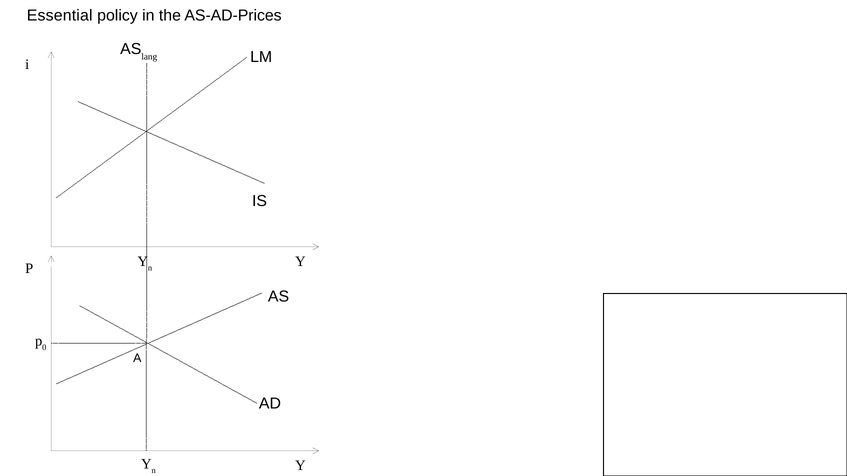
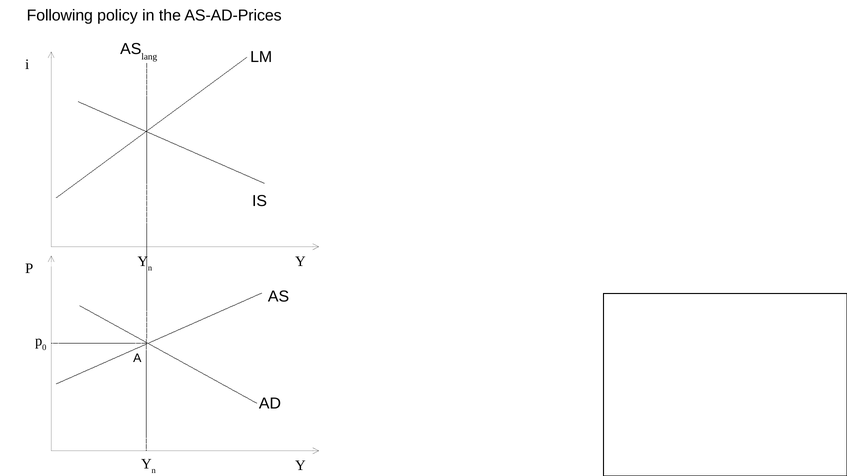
Essential: Essential -> Following
